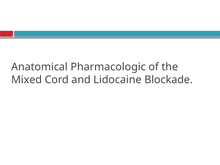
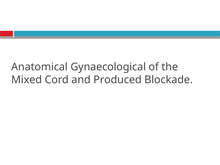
Pharmacologic: Pharmacologic -> Gynaecological
Lidocaine: Lidocaine -> Produced
